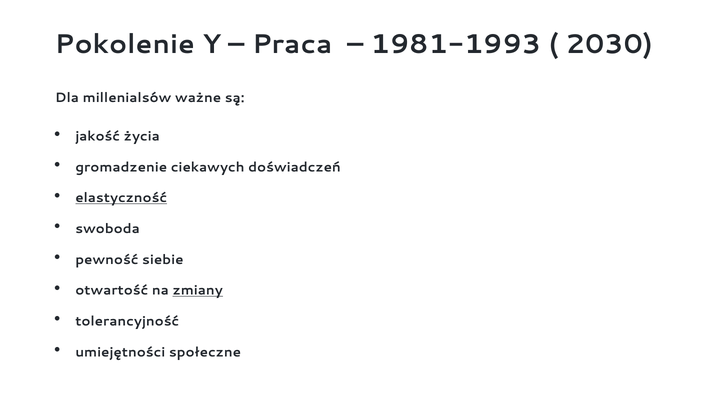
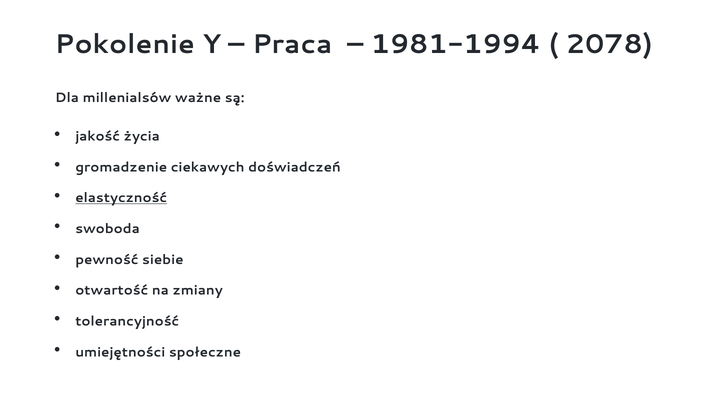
1981-1993: 1981-1993 -> 1981-1994
2030: 2030 -> 2078
zmiany underline: present -> none
